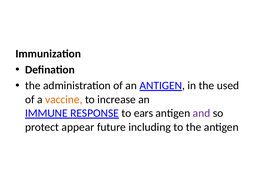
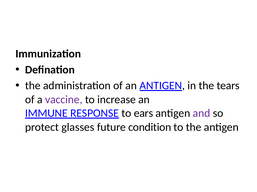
used: used -> tears
vaccine colour: orange -> purple
appear: appear -> glasses
including: including -> condition
